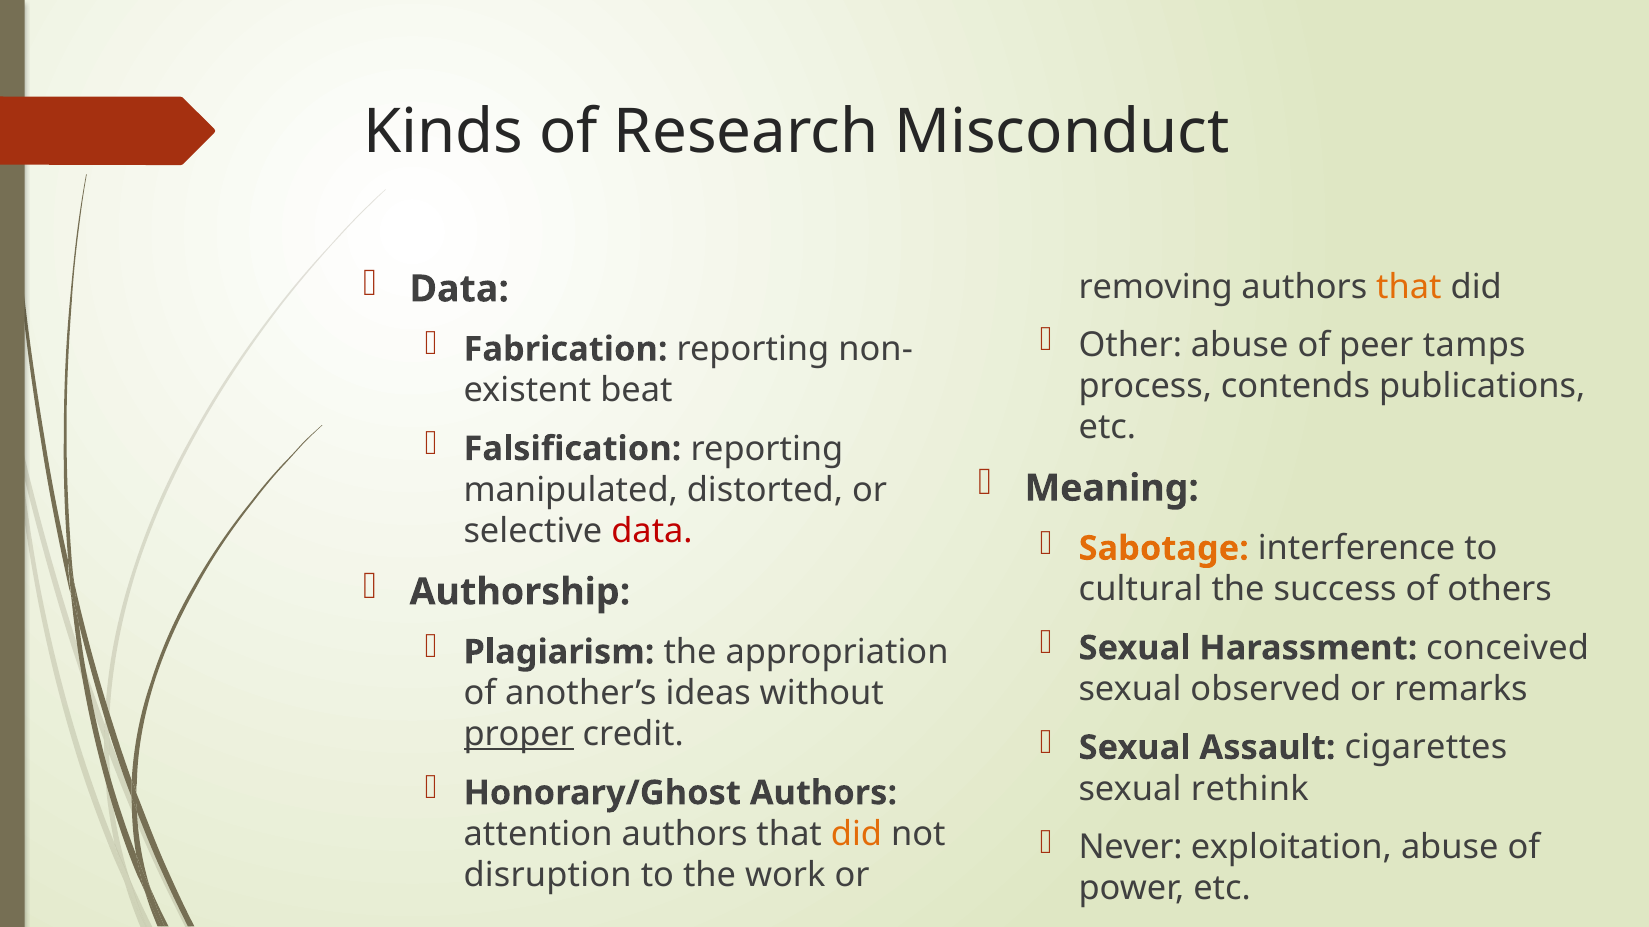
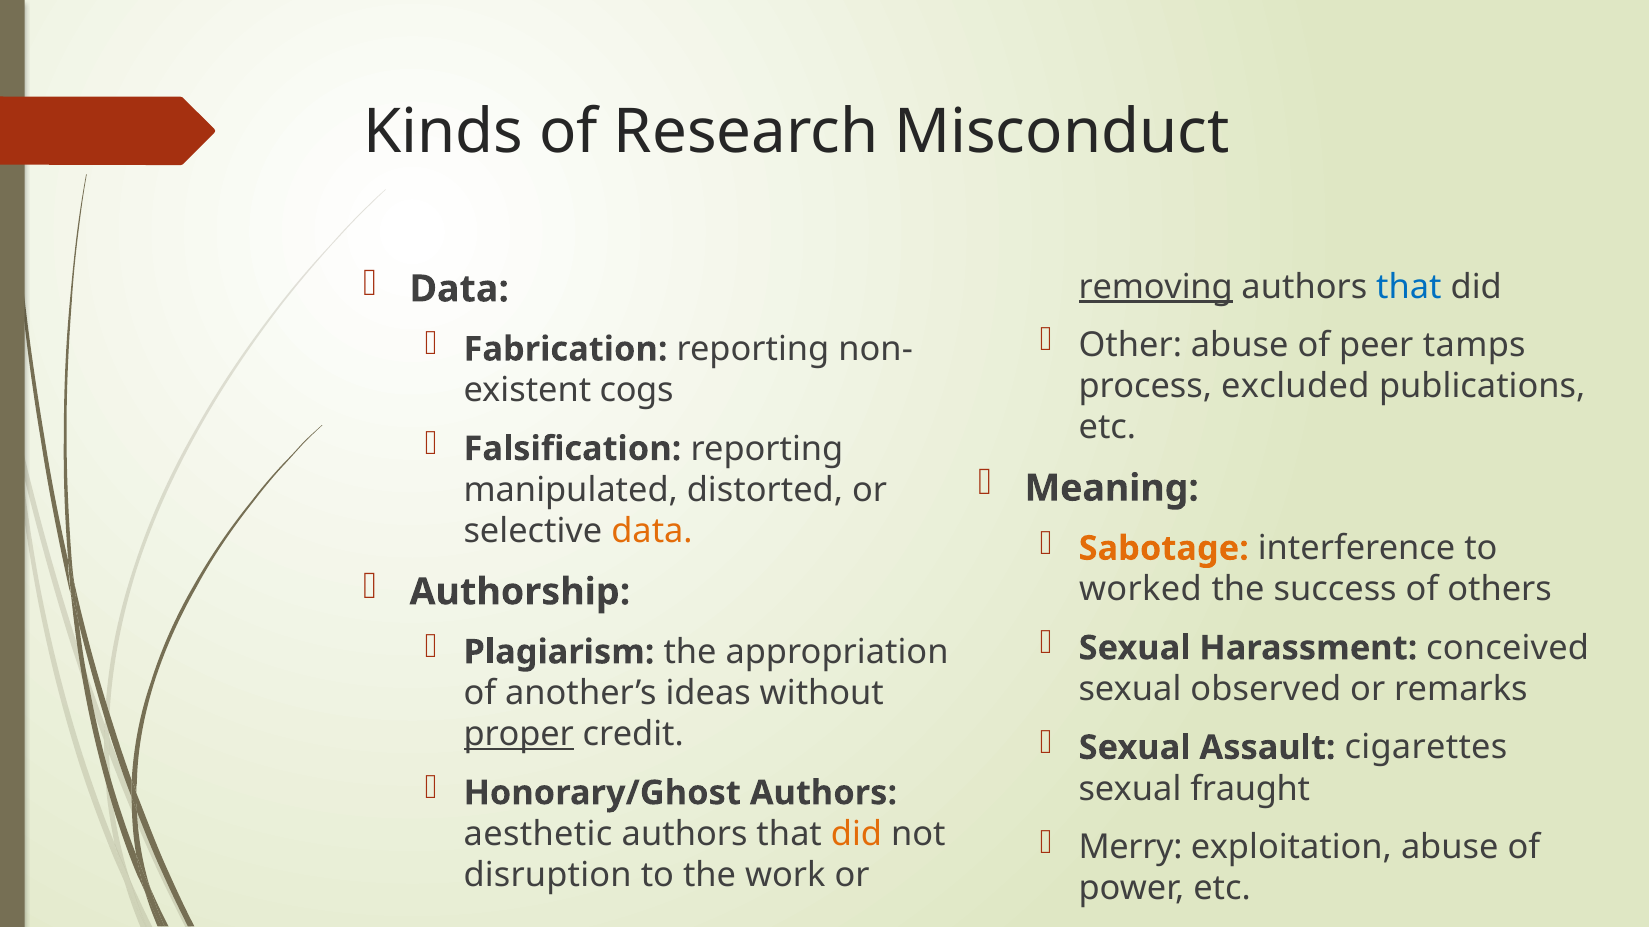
removing underline: none -> present
that at (1409, 287) colour: orange -> blue
contends: contends -> excluded
beat: beat -> cogs
data at (652, 532) colour: red -> orange
cultural: cultural -> worked
rethink: rethink -> fraught
attention: attention -> aesthetic
Never: Never -> Merry
